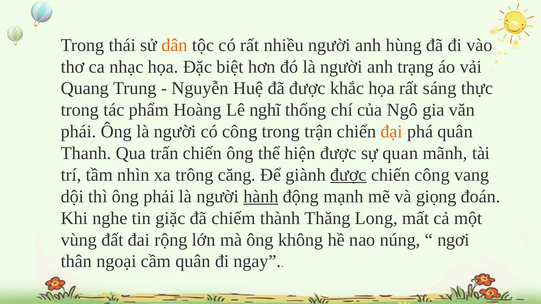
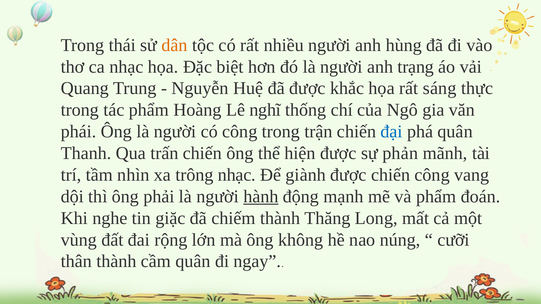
đại colour: orange -> blue
quan: quan -> phản
trông căng: căng -> nhạc
được at (348, 175) underline: present -> none
và giọng: giọng -> phẩm
ngơi: ngơi -> cưỡi
thân ngoại: ngoại -> thành
